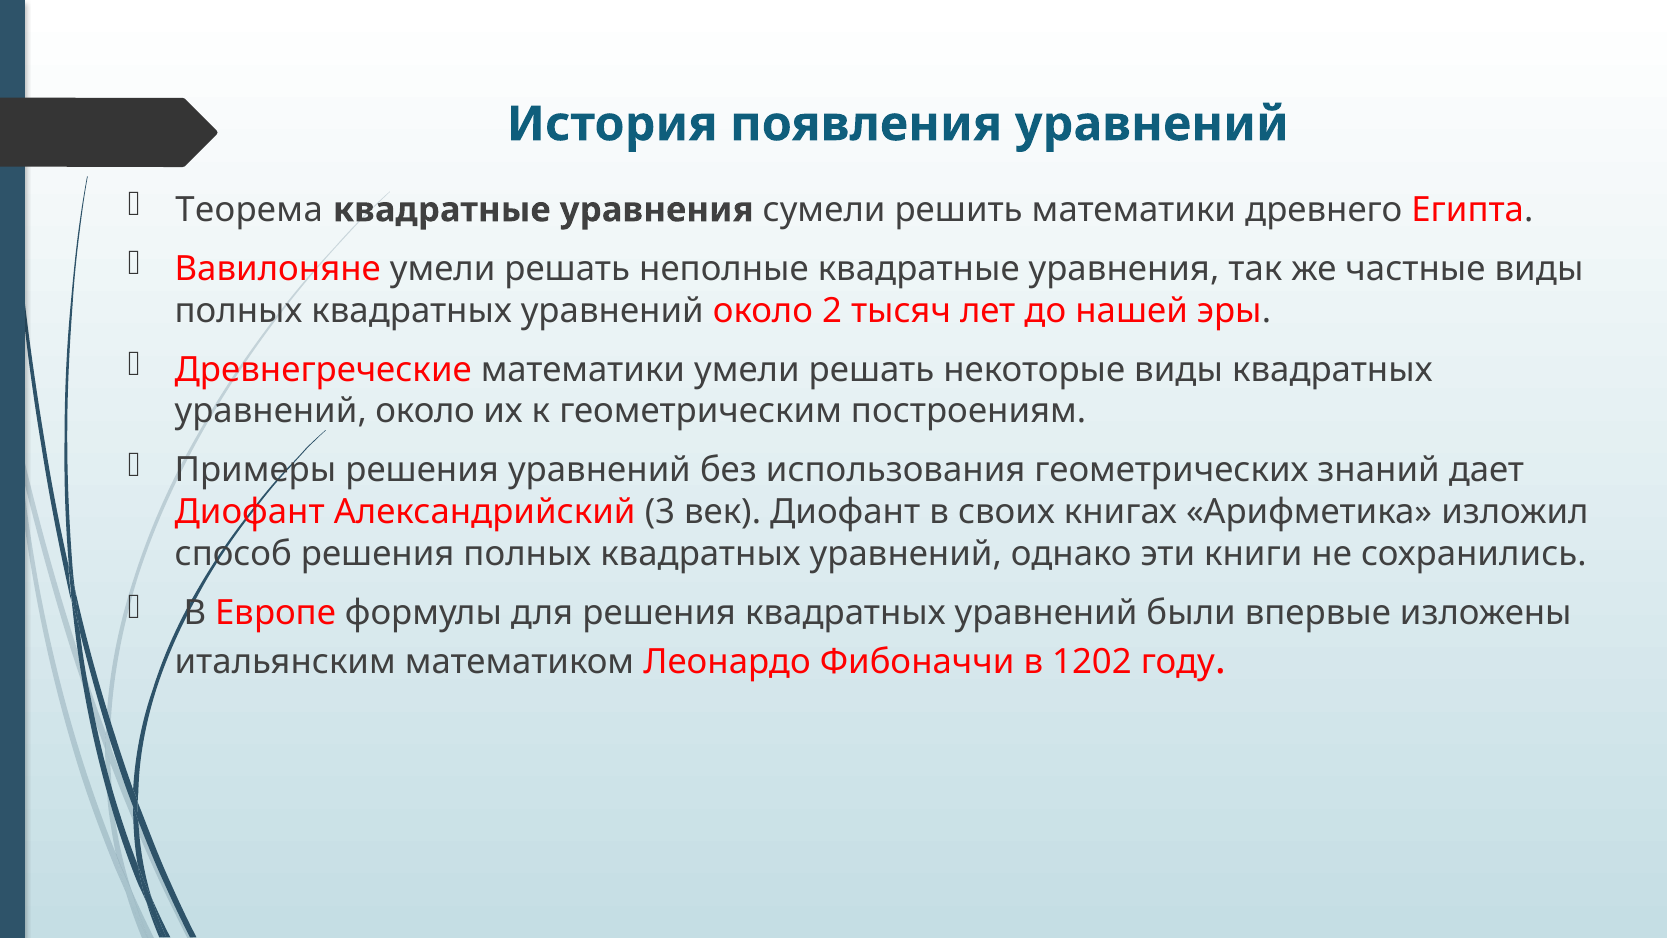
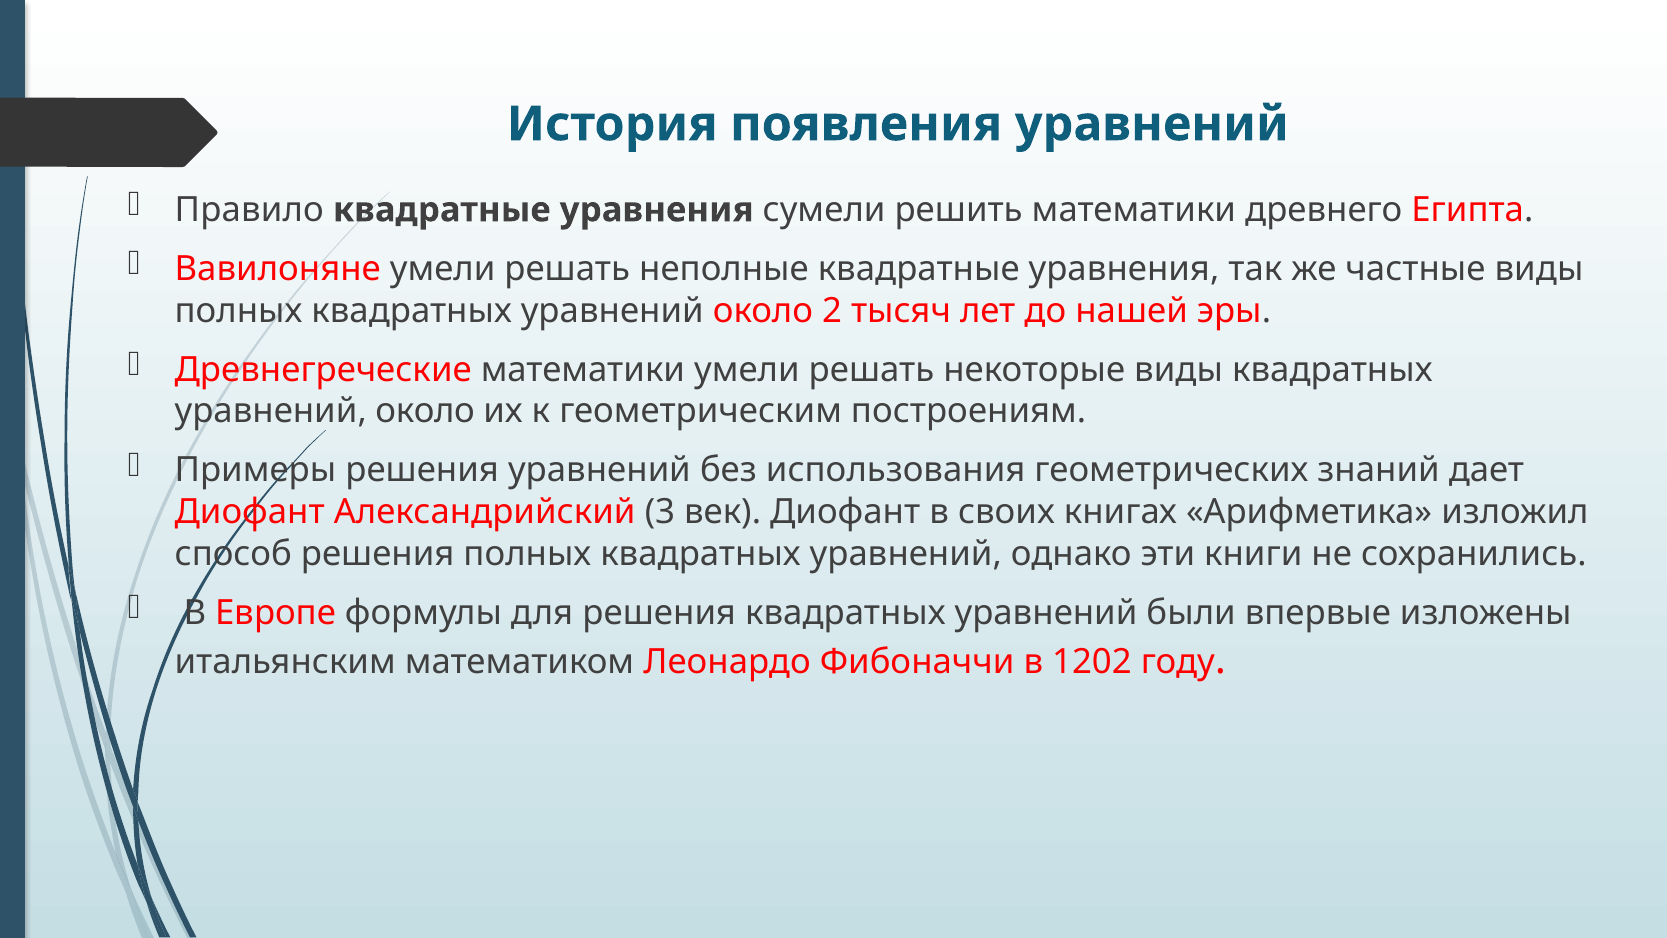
Теорема: Теорема -> Правило
